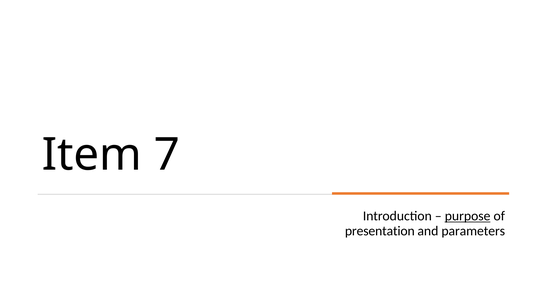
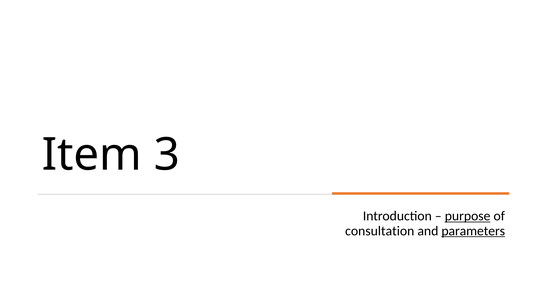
7: 7 -> 3
presentation: presentation -> consultation
parameters underline: none -> present
